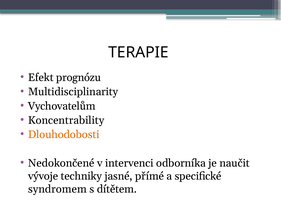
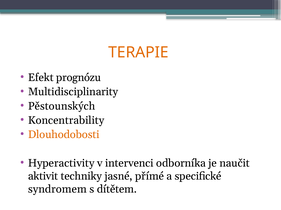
TERAPIE colour: black -> orange
Vychovatelům: Vychovatelům -> Pěstounských
Nedokončené: Nedokončené -> Hyperactivity
vývoje: vývoje -> aktivit
